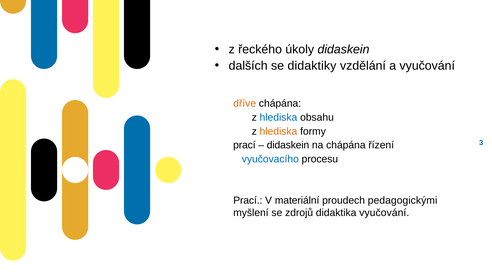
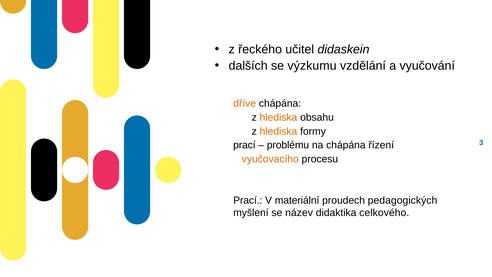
úkoly: úkoly -> učitel
didaktiky: didaktiky -> výzkumu
hlediska at (278, 117) colour: blue -> orange
didaskein at (288, 145): didaskein -> problému
vyučovacího colour: blue -> orange
pedagogickými: pedagogickými -> pedagogických
zdrojů: zdrojů -> název
didaktika vyučování: vyučování -> celkového
